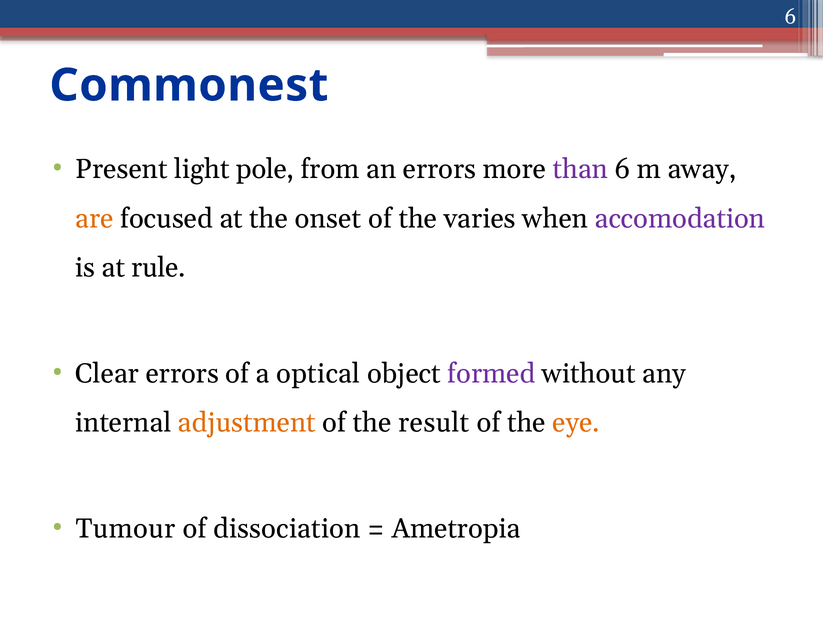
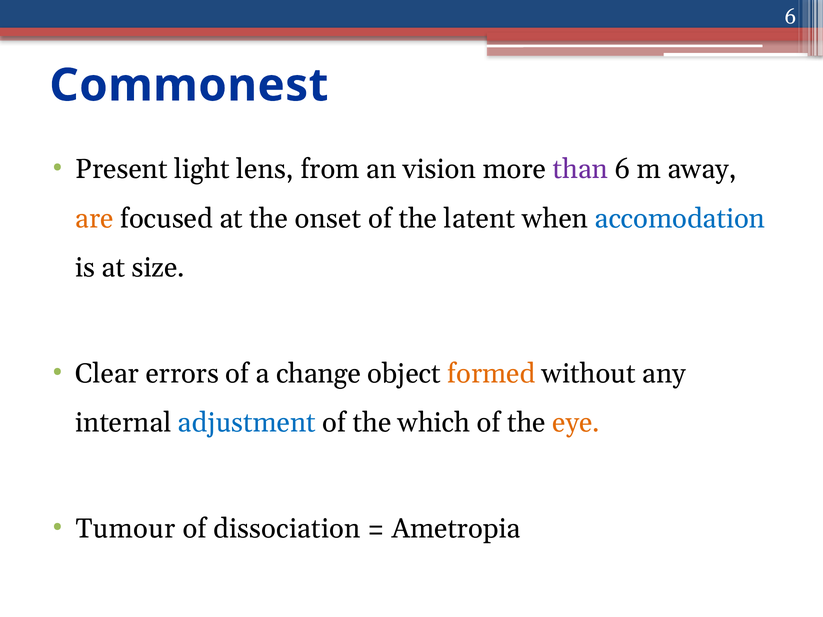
pole: pole -> lens
an errors: errors -> vision
varies: varies -> latent
accomodation colour: purple -> blue
rule: rule -> size
optical: optical -> change
formed colour: purple -> orange
adjustment colour: orange -> blue
result: result -> which
